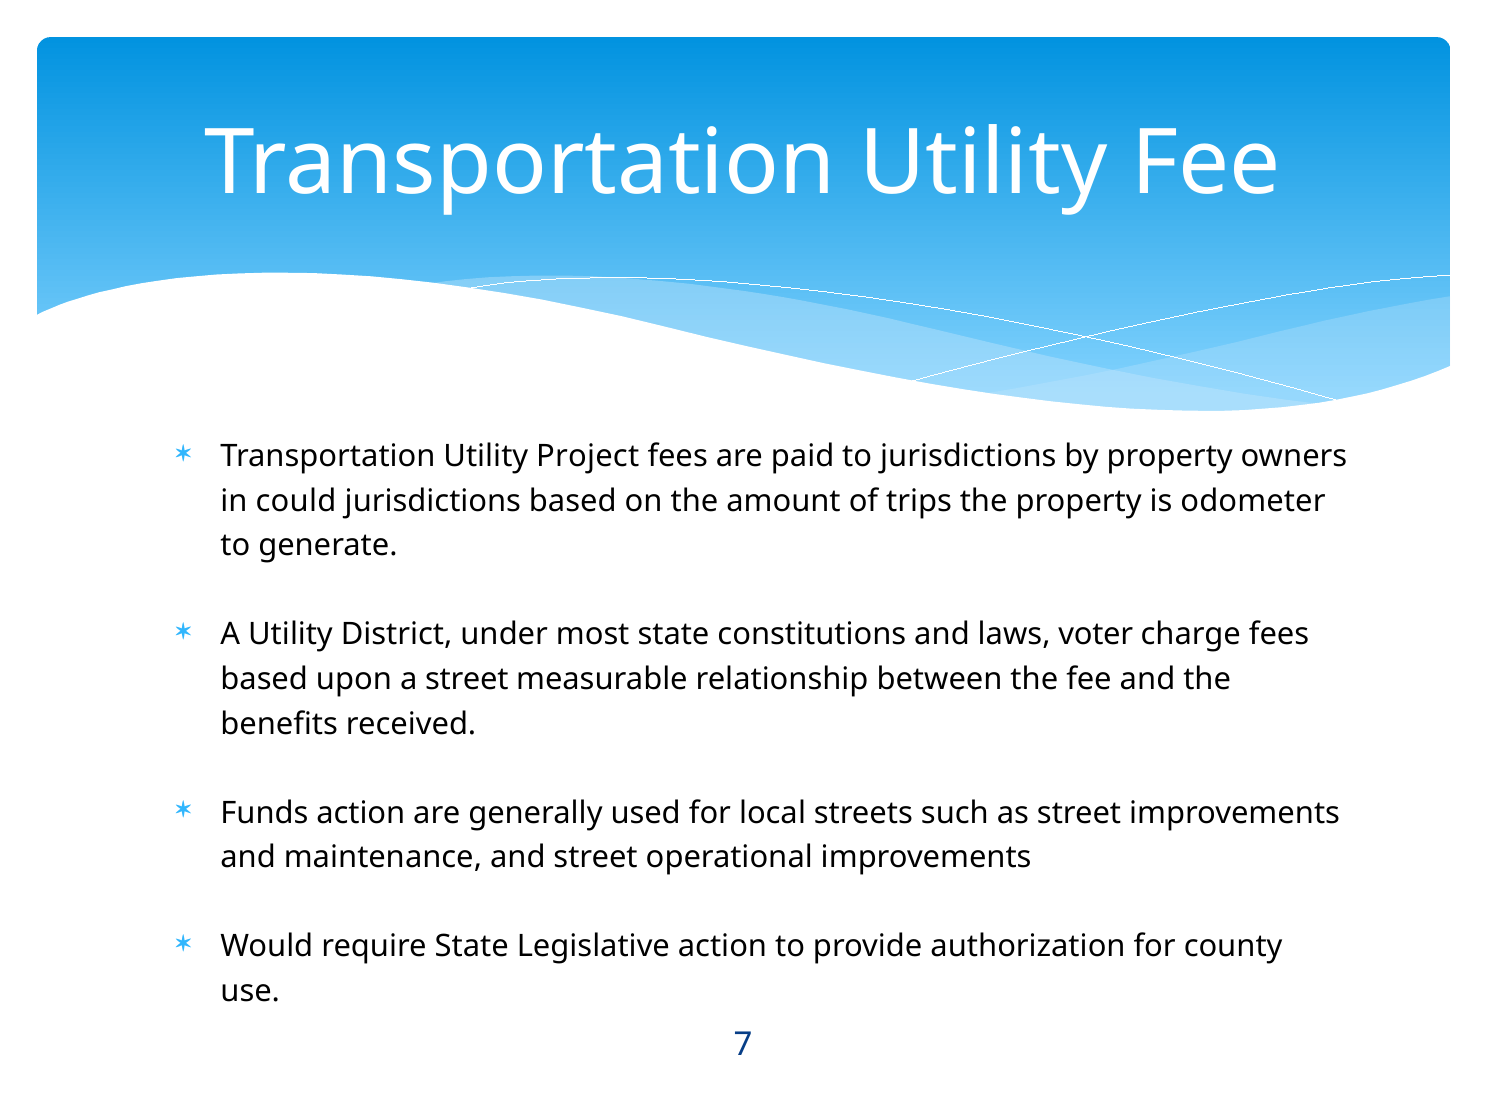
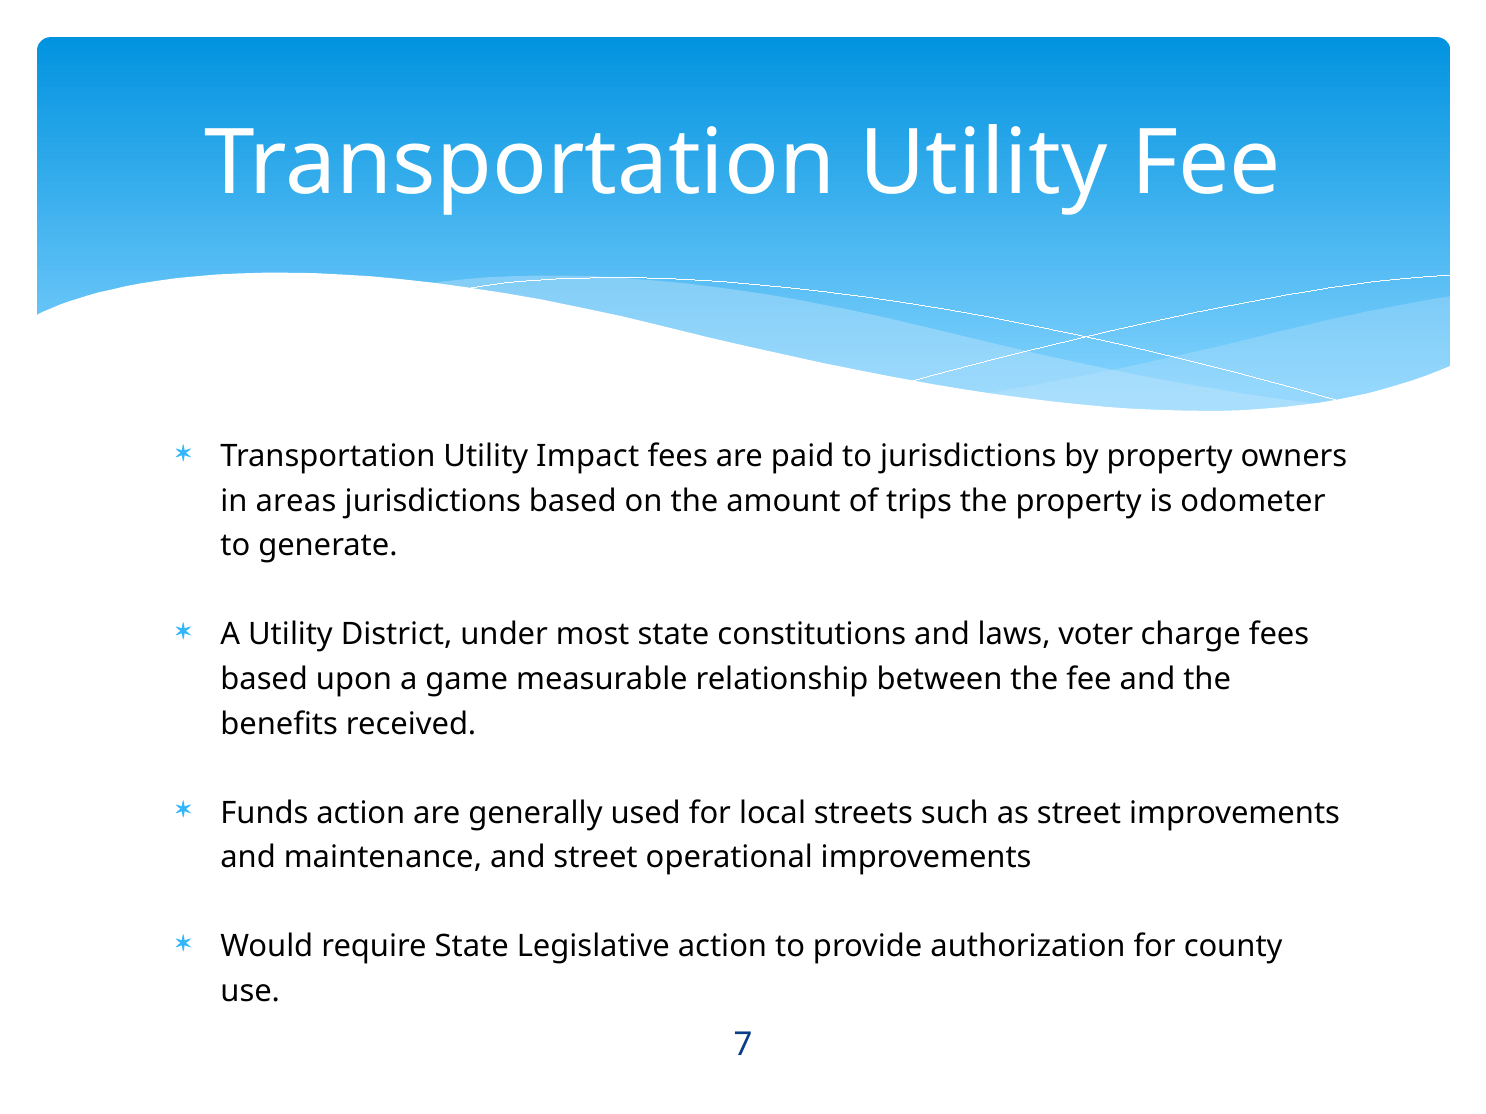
Project: Project -> Impact
could: could -> areas
a street: street -> game
